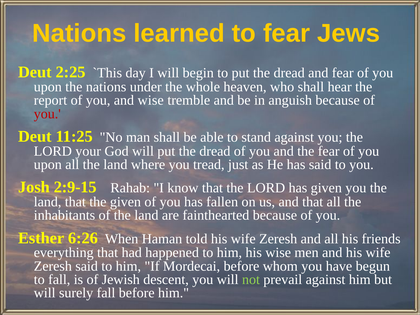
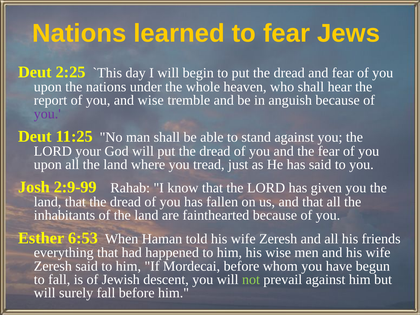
you at (47, 114) colour: red -> purple
2:9-15: 2:9-15 -> 2:9-99
that the given: given -> dread
6:26: 6:26 -> 6:53
